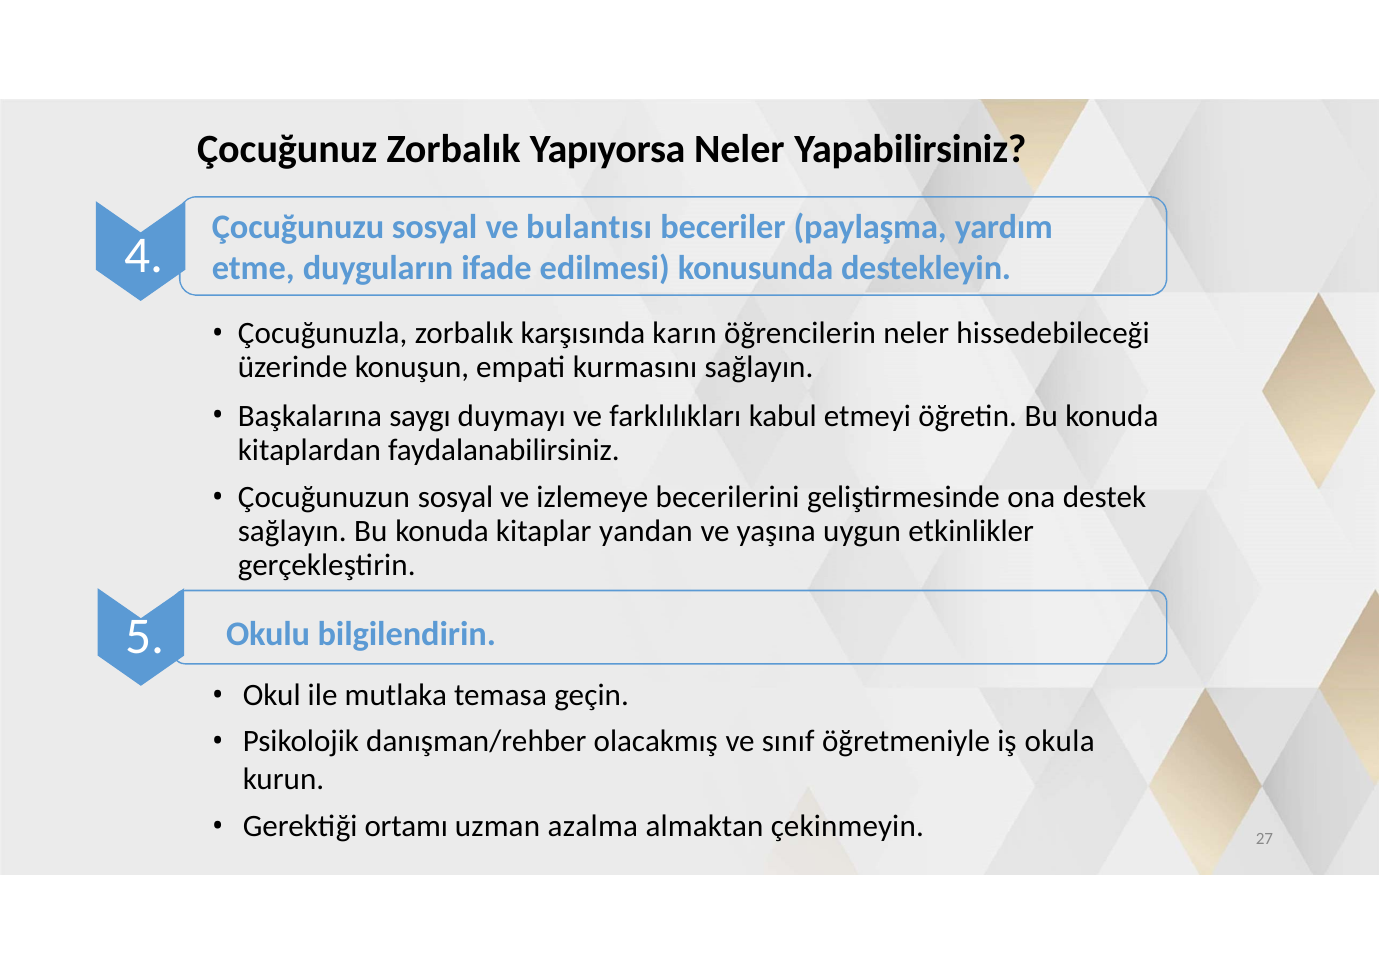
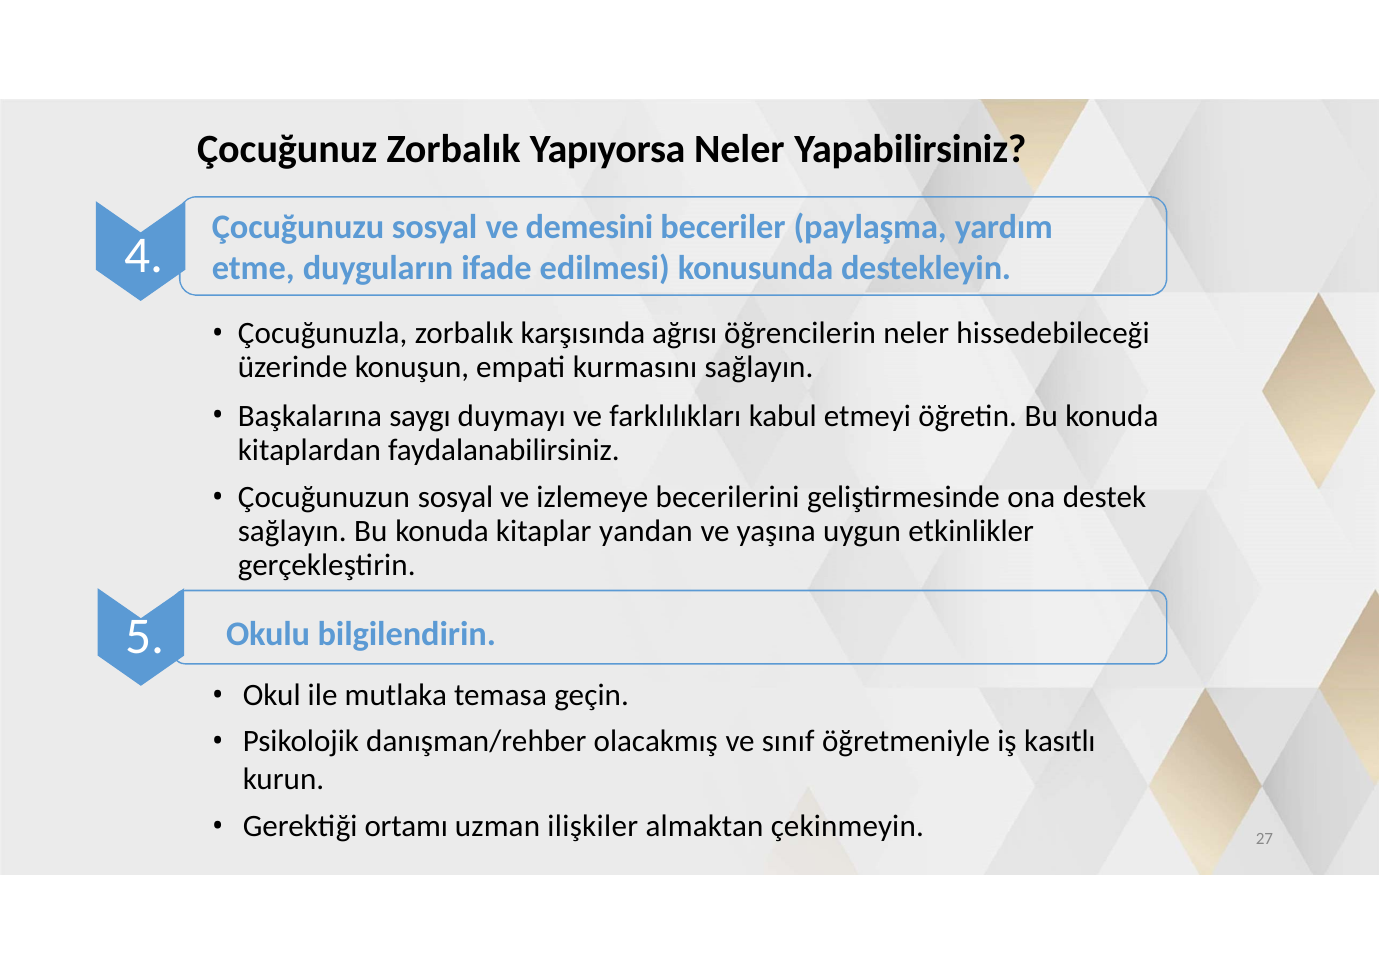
bulantısı: bulantısı -> demesini
karın: karın -> ağrısı
okula: okula -> kasıtlı
azalma: azalma -> ilişkiler
